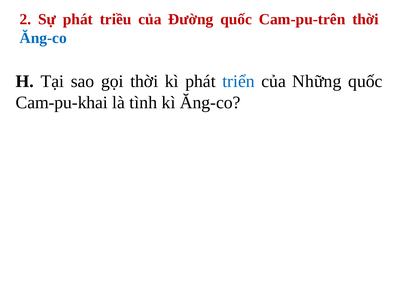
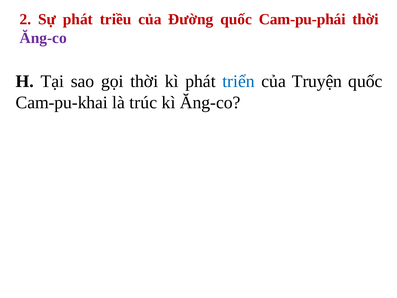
Cam-pu-trên: Cam-pu-trên -> Cam-pu-phái
Ăng-co at (43, 38) colour: blue -> purple
Những: Những -> Truyện
tình: tình -> trúc
